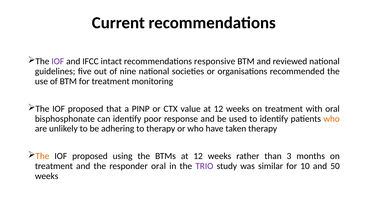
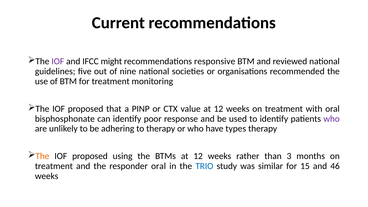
intact: intact -> might
who at (332, 119) colour: orange -> purple
taken: taken -> types
TRIO colour: purple -> blue
10: 10 -> 15
50: 50 -> 46
